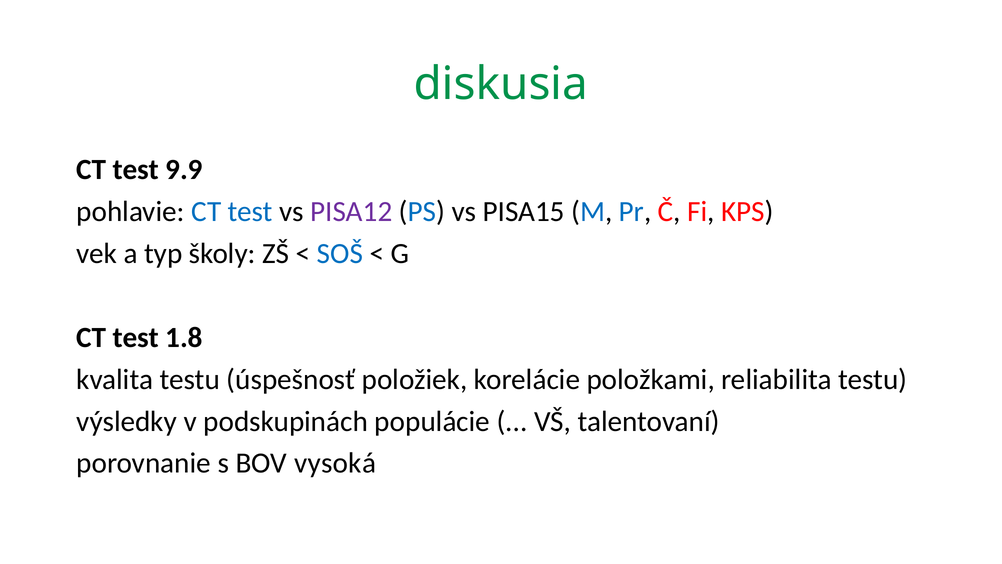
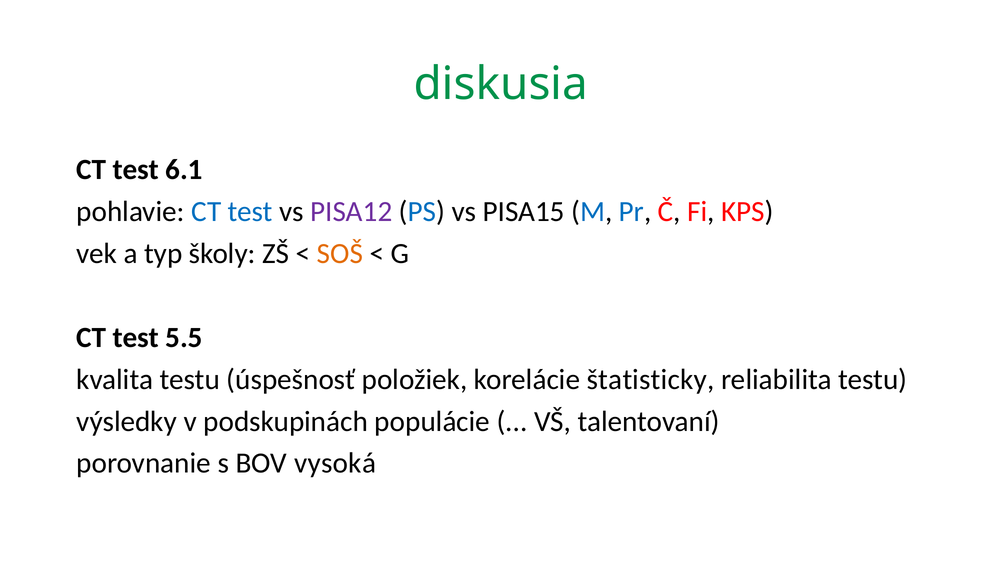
9.9: 9.9 -> 6.1
SOŠ colour: blue -> orange
1.8: 1.8 -> 5.5
položkami: položkami -> štatisticky
